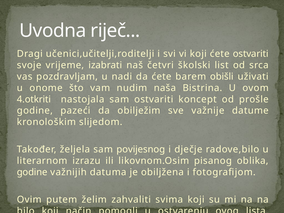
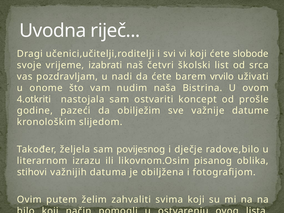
ćete ostvariti: ostvariti -> slobode
obišli: obišli -> vrvilo
godine at (32, 172): godine -> stihovi
